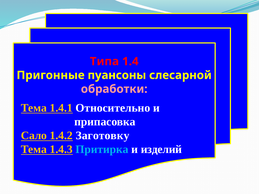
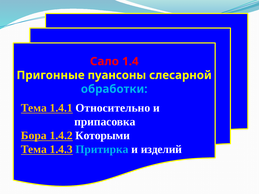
Типа: Типа -> Сало
обработки colour: pink -> light blue
Сало: Сало -> Бора
Заготовку: Заготовку -> Которыми
